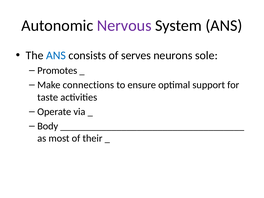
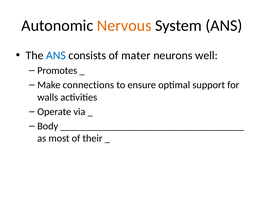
Nervous colour: purple -> orange
serves: serves -> mater
sole: sole -> well
taste: taste -> walls
